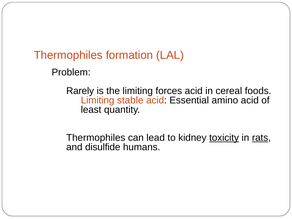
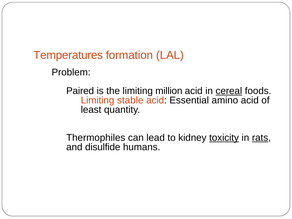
Thermophiles at (68, 55): Thermophiles -> Temperatures
Rarely: Rarely -> Paired
forces: forces -> million
cereal underline: none -> present
